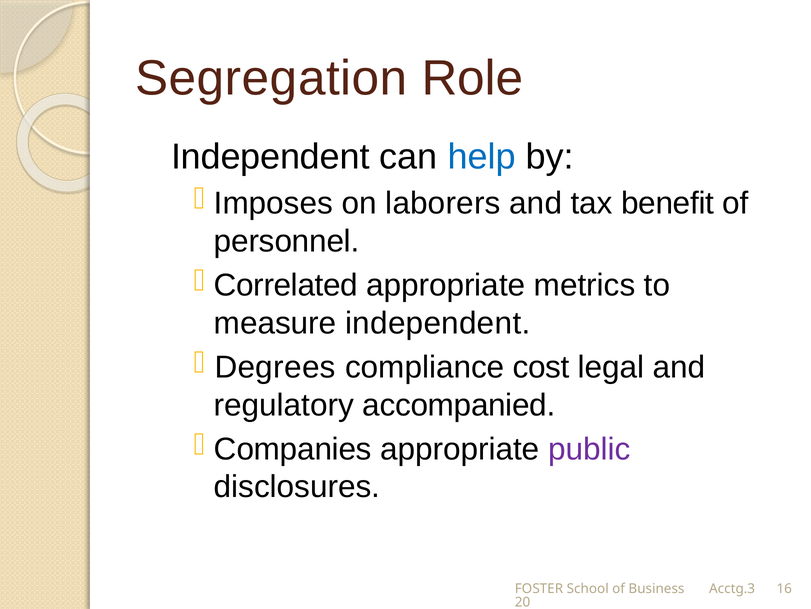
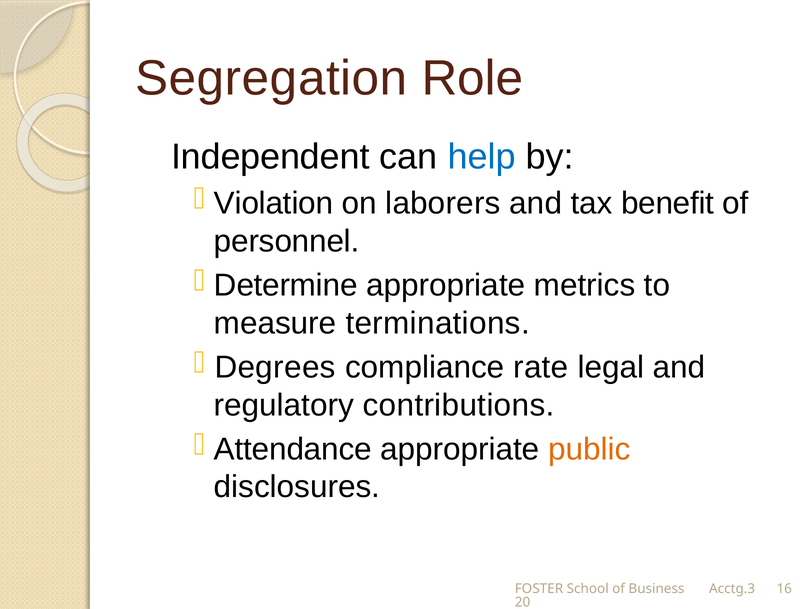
Imposes: Imposes -> Violation
Correlated: Correlated -> Determine
measure independent: independent -> terminations
cost: cost -> rate
accompanied: accompanied -> contributions
Companies: Companies -> Attendance
public colour: purple -> orange
